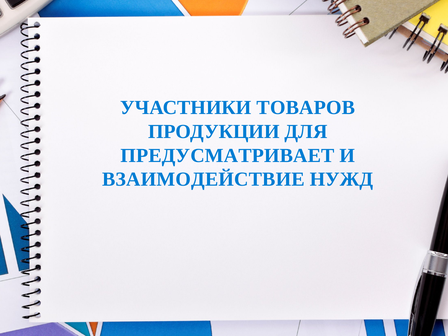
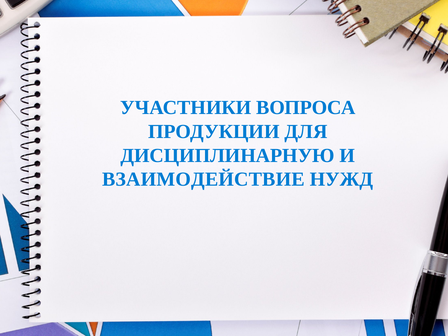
ТОВАРОВ: ТОВАРОВ -> ВОПРОСА
ПРЕДУСМАТРИВАЕТ: ПРЕДУСМАТРИВАЕТ -> ДИСЦИПЛИНАРНУЮ
